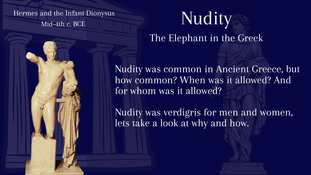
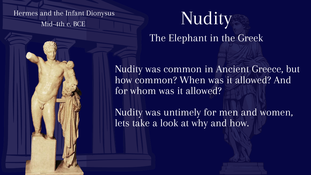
verdigris: verdigris -> untimely
